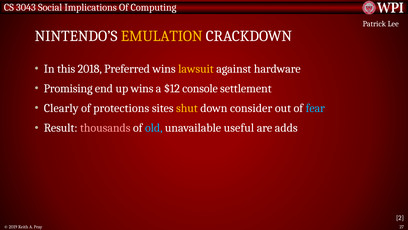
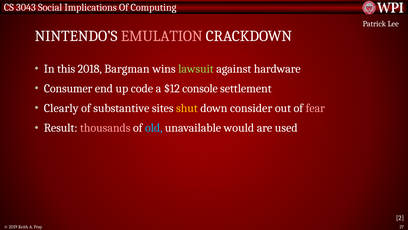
EMULATION colour: yellow -> pink
Preferred: Preferred -> Bargman
lawsuit colour: yellow -> light green
Promising: Promising -> Consumer
up wins: wins -> code
protections: protections -> substantive
fear colour: light blue -> pink
useful: useful -> would
adds: adds -> used
